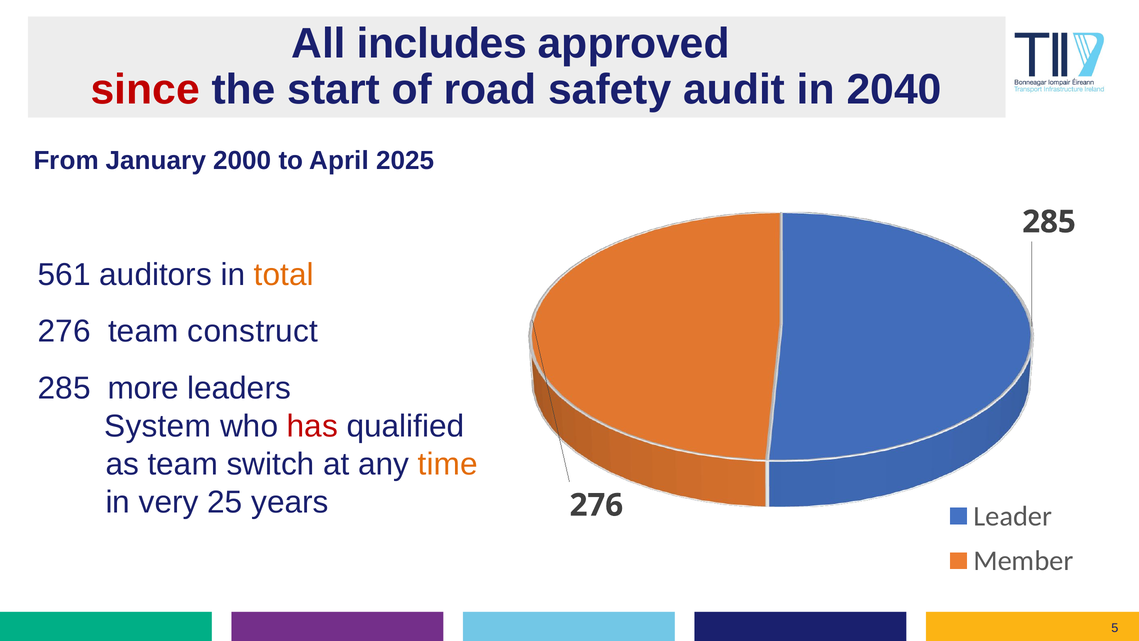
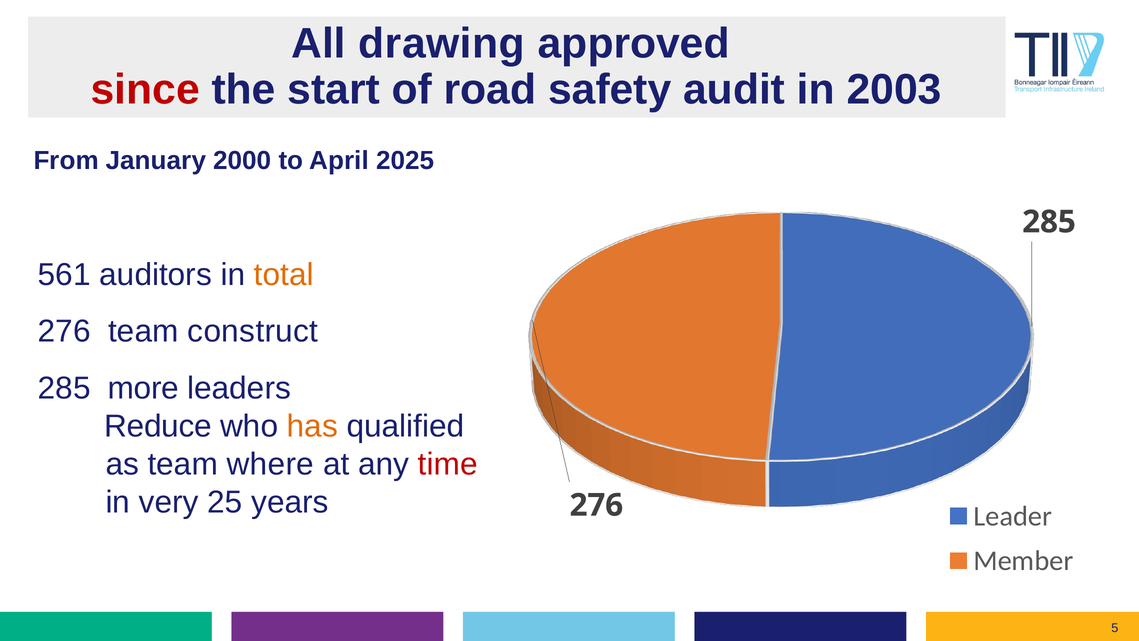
includes: includes -> drawing
2040: 2040 -> 2003
System: System -> Reduce
has colour: red -> orange
switch: switch -> where
time colour: orange -> red
